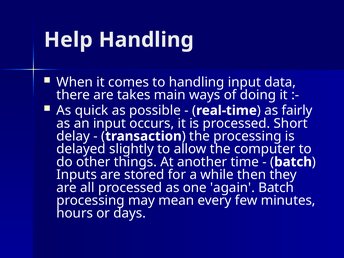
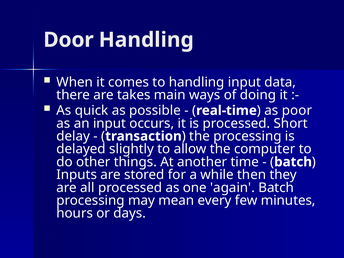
Help: Help -> Door
fairly: fairly -> poor
